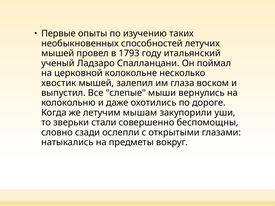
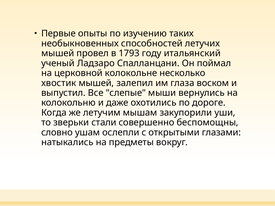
сзади: сзади -> ушам
